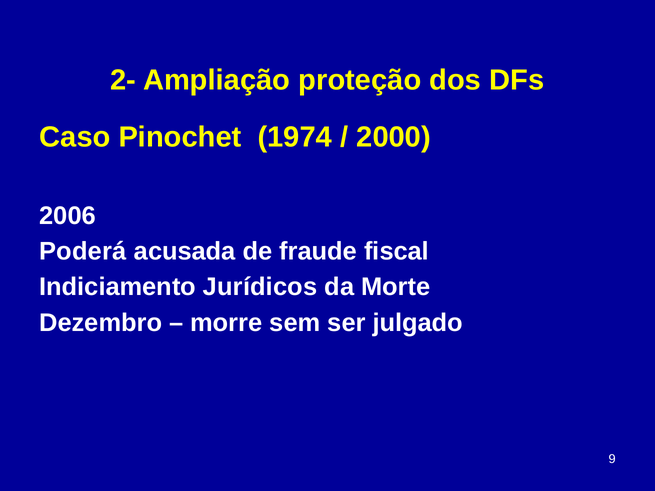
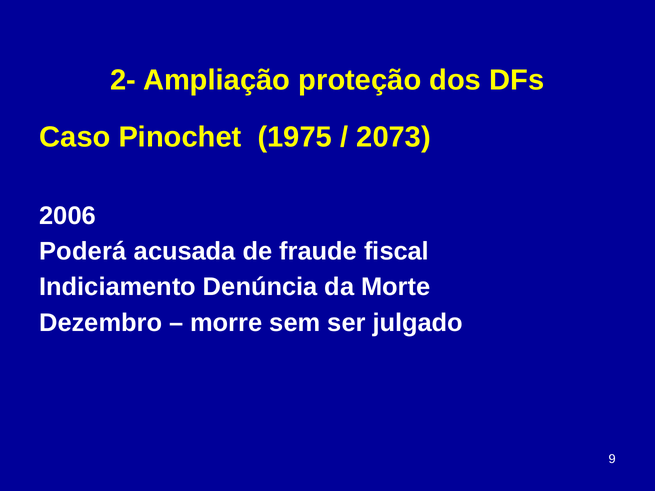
1974: 1974 -> 1975
2000: 2000 -> 2073
Jurídicos: Jurídicos -> Denúncia
